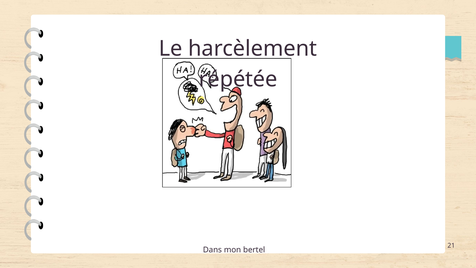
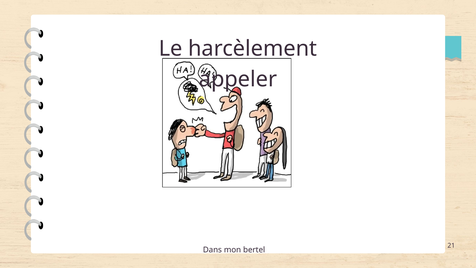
répétée: répétée -> appeler
